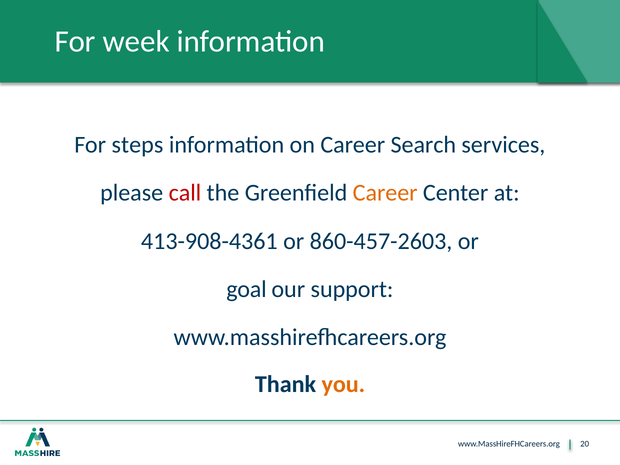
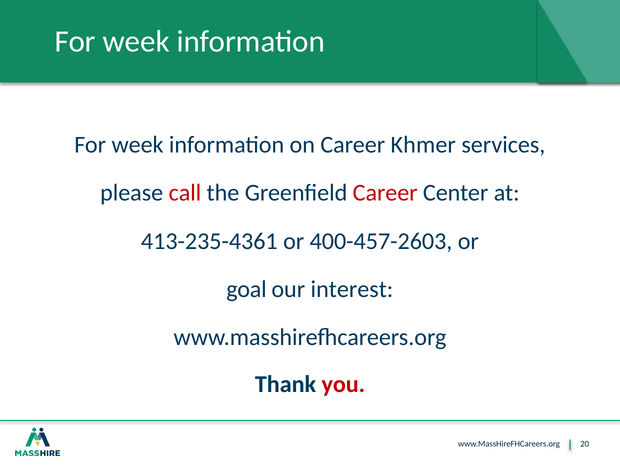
steps at (137, 145): steps -> week
Search: Search -> Khmer
Career at (385, 193) colour: orange -> red
413-908-4361: 413-908-4361 -> 413-235-4361
860-457-2603: 860-457-2603 -> 400-457-2603
support: support -> interest
you colour: orange -> red
